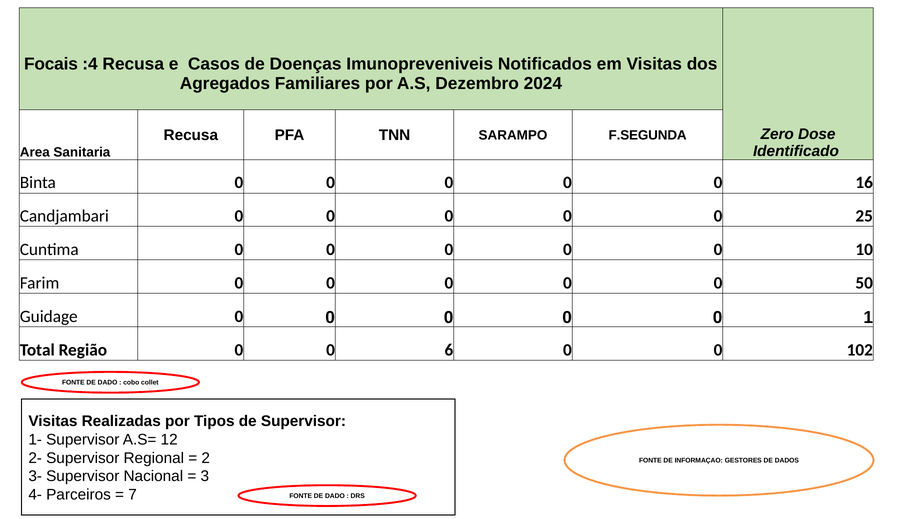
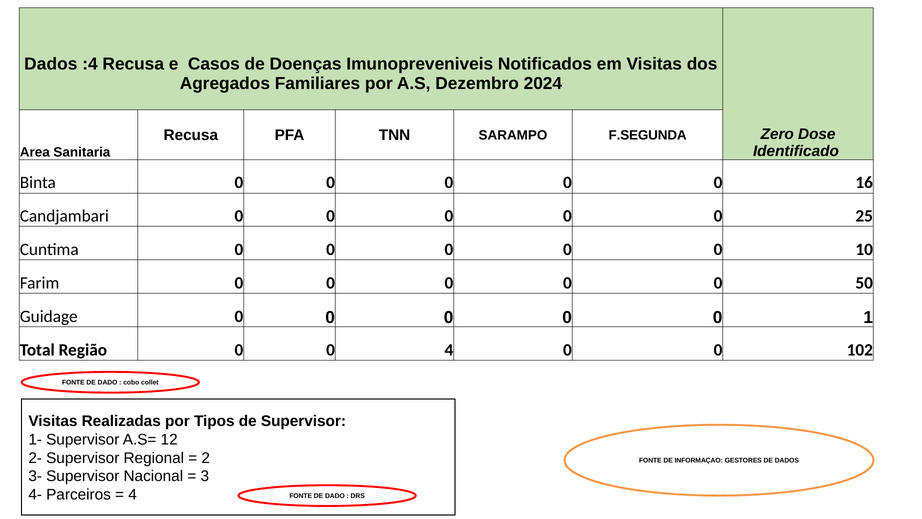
Focais at (51, 64): Focais -> Dados
0 6: 6 -> 4
7 at (133, 494): 7 -> 4
